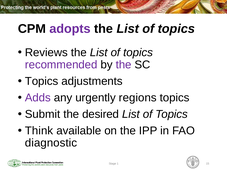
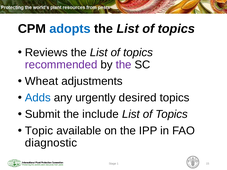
adopts colour: purple -> blue
Topics at (42, 81): Topics -> Wheat
Adds colour: purple -> blue
regions: regions -> desired
desired: desired -> include
Think: Think -> Topic
